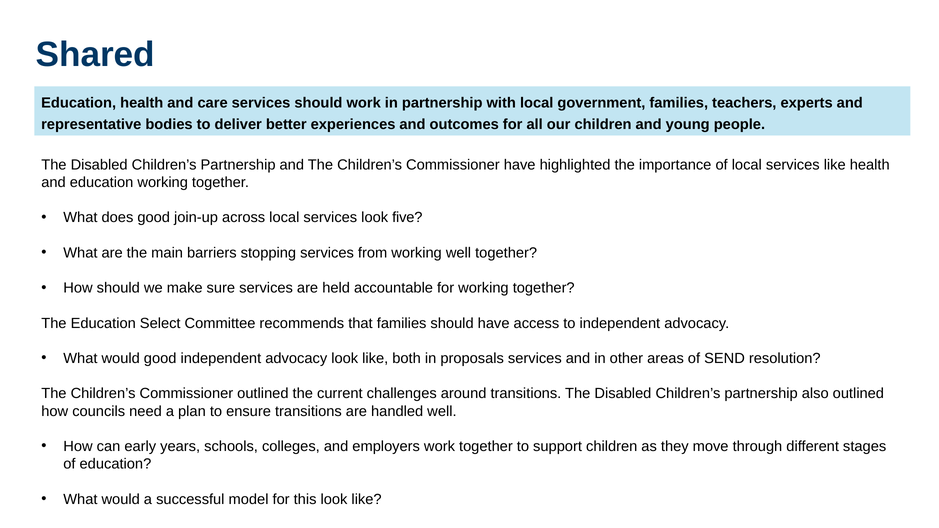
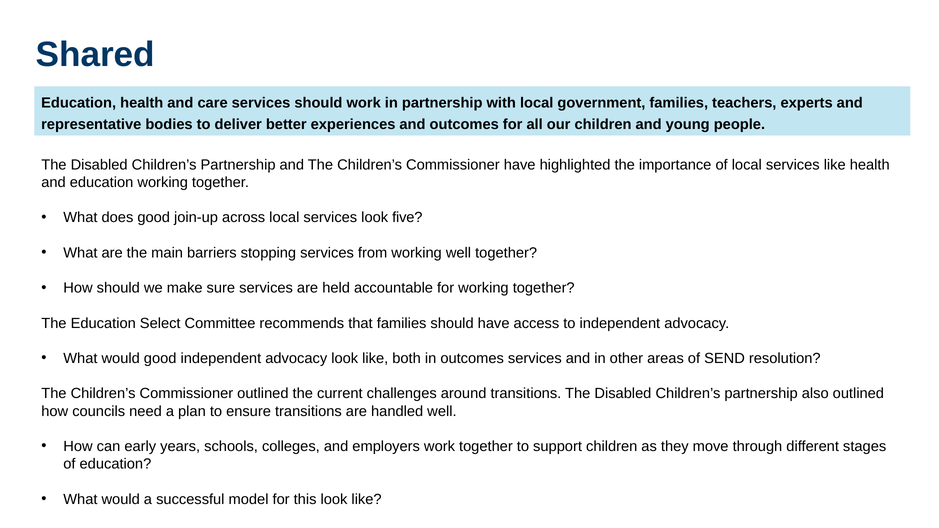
in proposals: proposals -> outcomes
